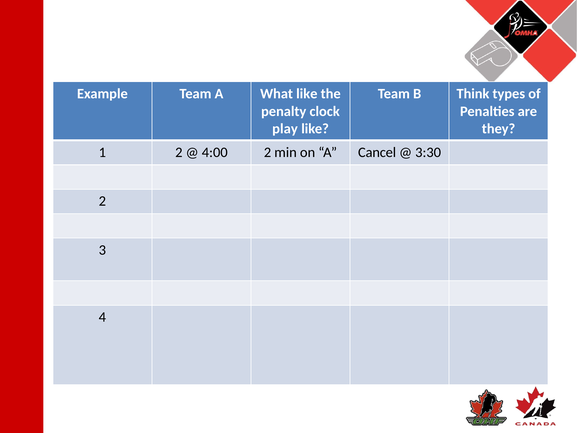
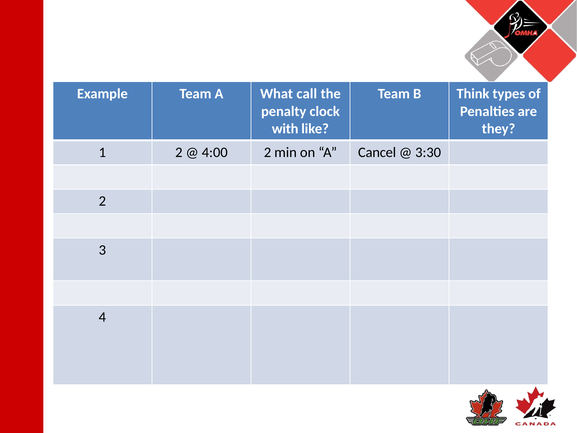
What like: like -> call
play: play -> with
